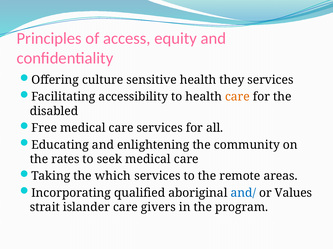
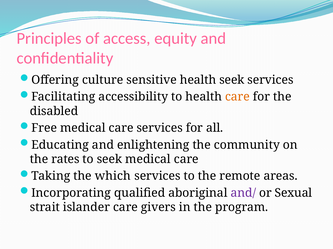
health they: they -> seek
and/ colour: blue -> purple
Values: Values -> Sexual
